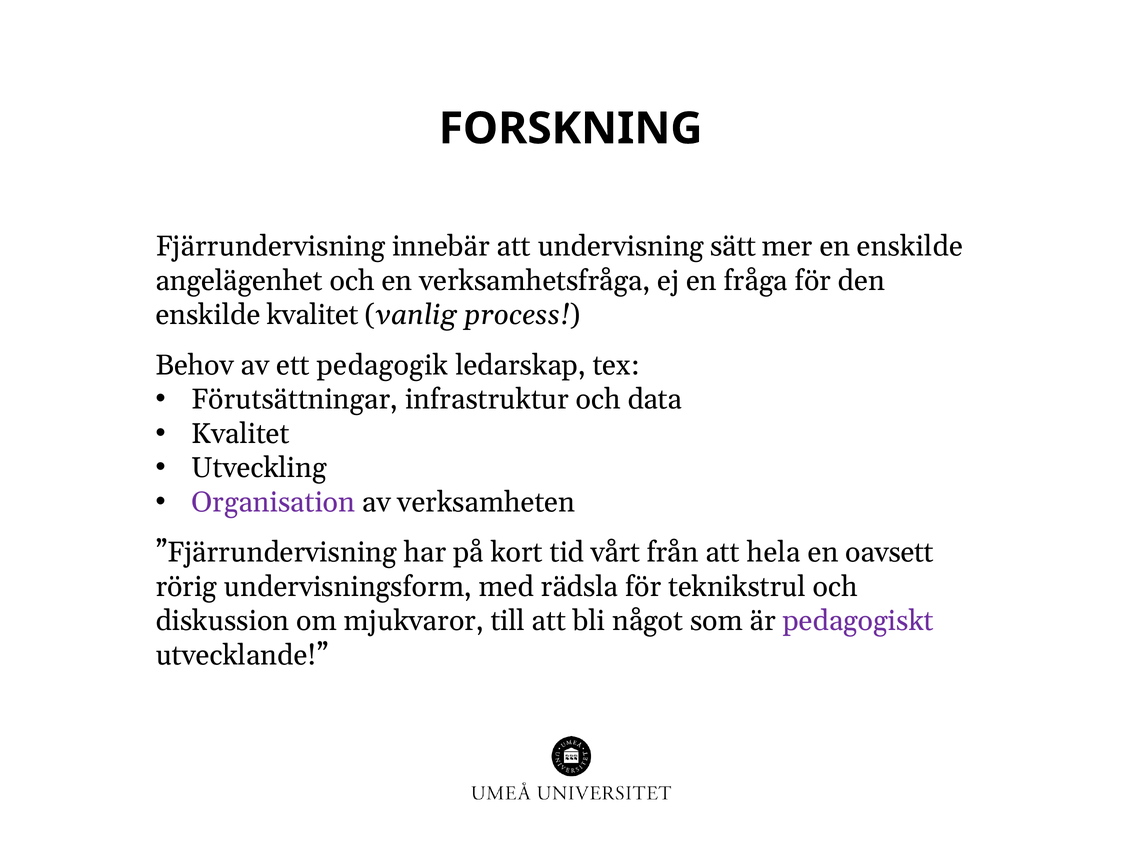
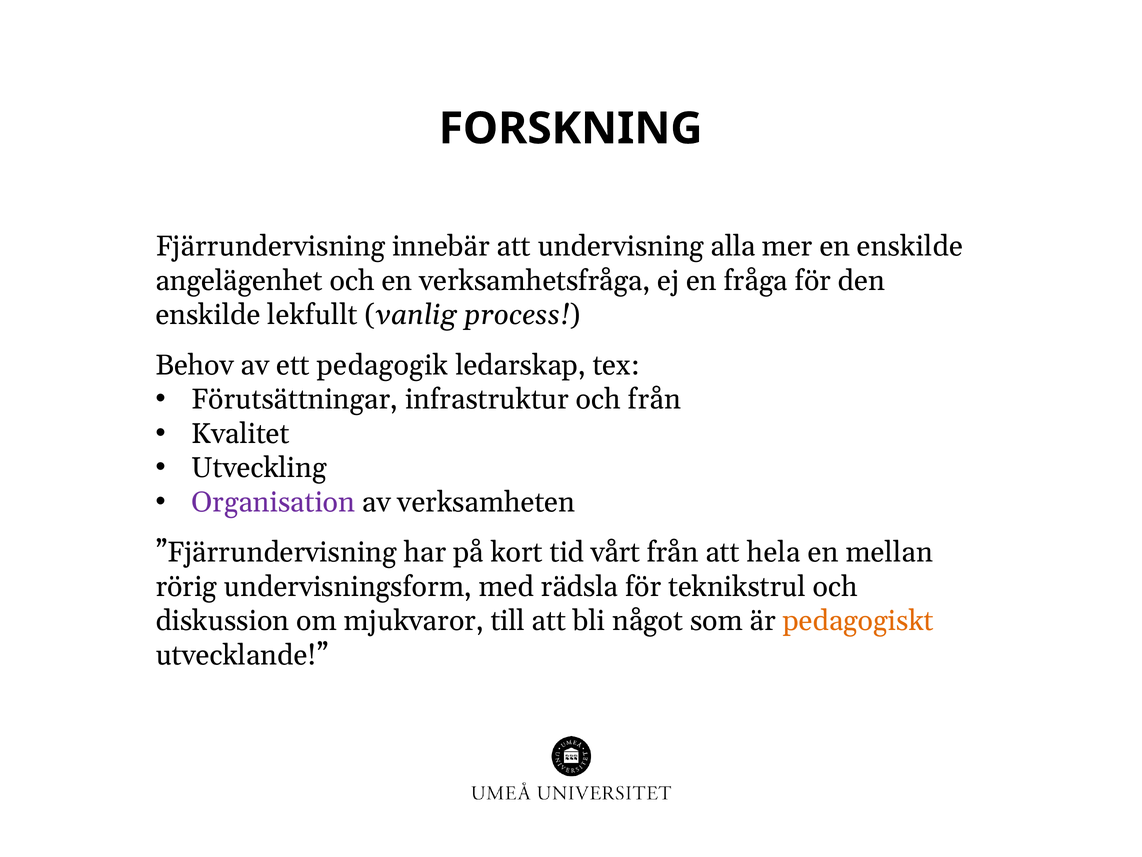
sätt: sätt -> alla
enskilde kvalitet: kvalitet -> lekfullt
och data: data -> från
oavsett: oavsett -> mellan
pedagogiskt colour: purple -> orange
